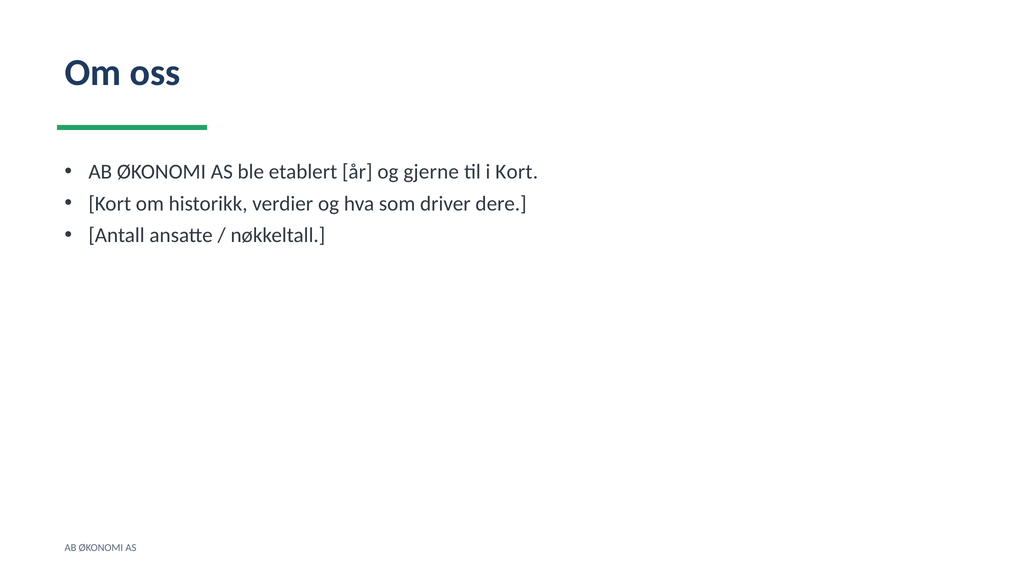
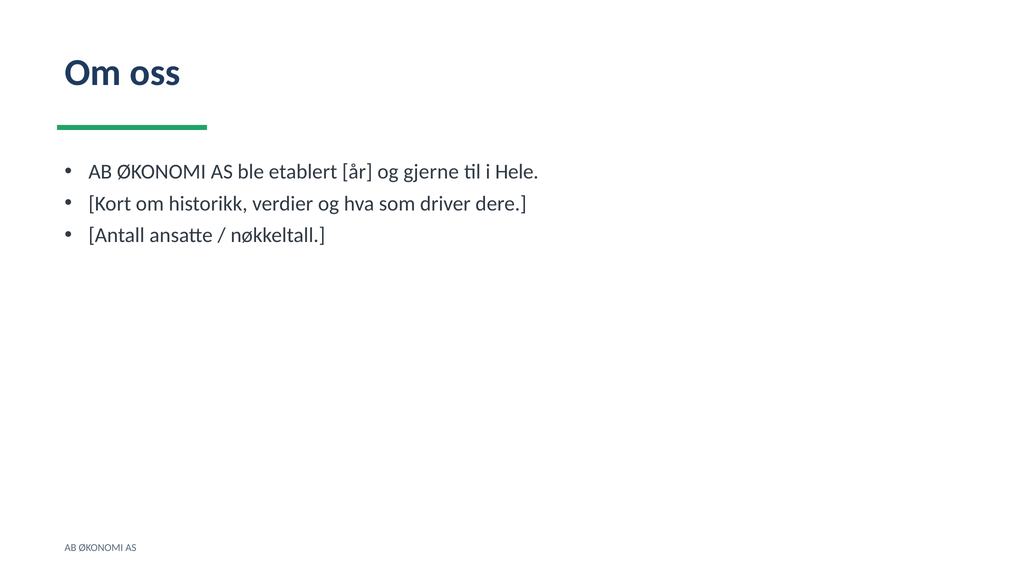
i Kort: Kort -> Hele
